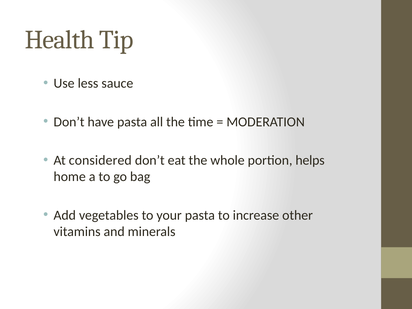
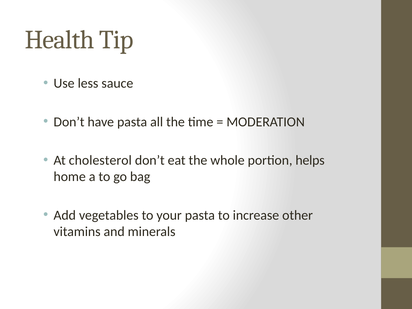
considered: considered -> cholesterol
